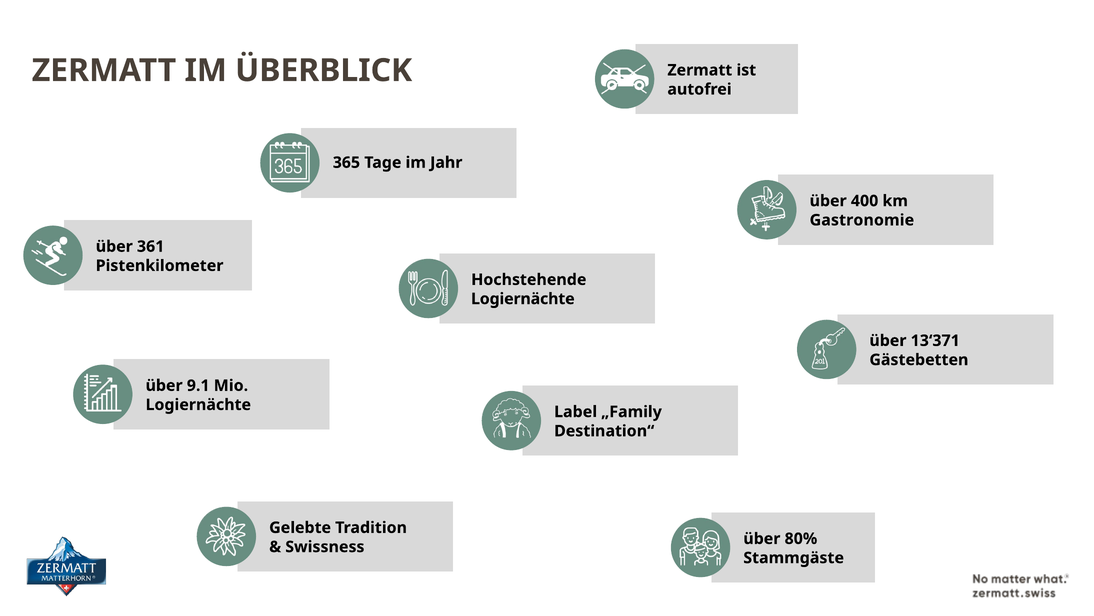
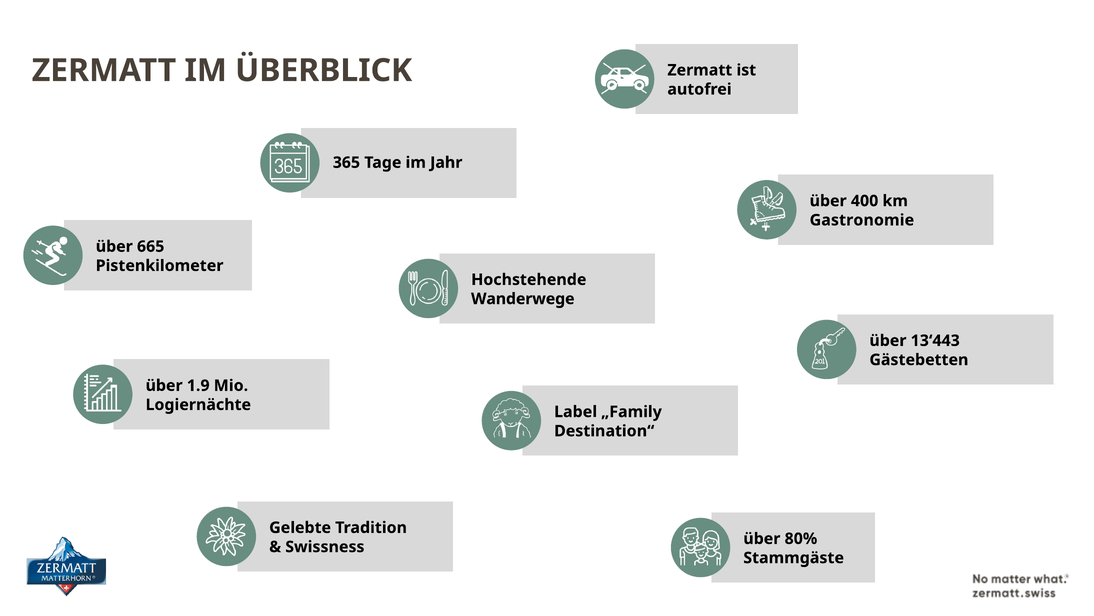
361: 361 -> 665
Logiernächte at (523, 299): Logiernächte -> Wanderwege
13‘371: 13‘371 -> 13‘443
9.1: 9.1 -> 1.9
